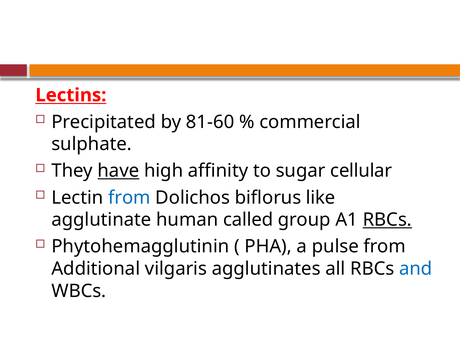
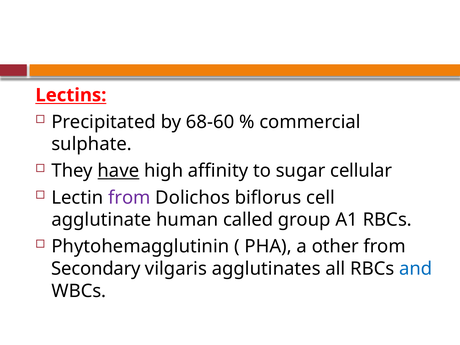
81-60: 81-60 -> 68-60
from at (129, 198) colour: blue -> purple
like: like -> cell
RBCs at (387, 220) underline: present -> none
pulse: pulse -> other
Additional: Additional -> Secondary
